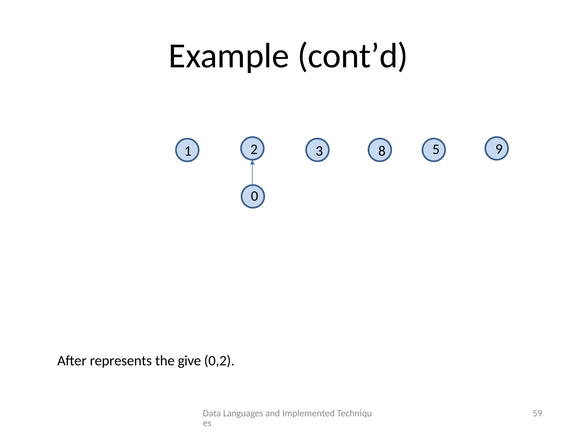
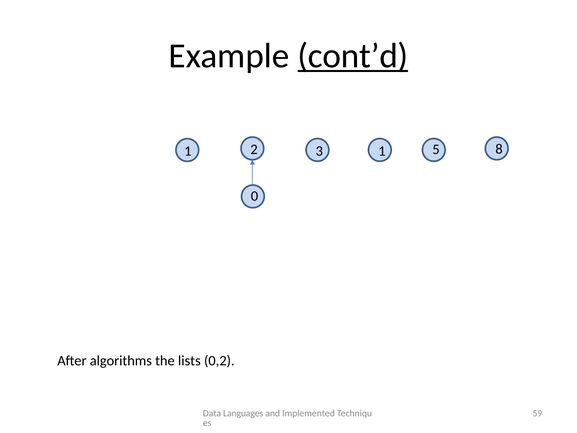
cont’d underline: none -> present
3 8: 8 -> 1
9: 9 -> 8
represents: represents -> algorithms
give: give -> lists
